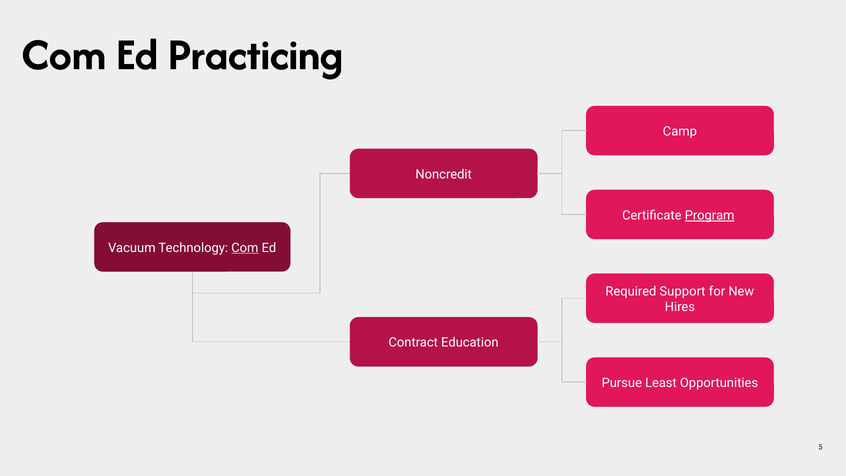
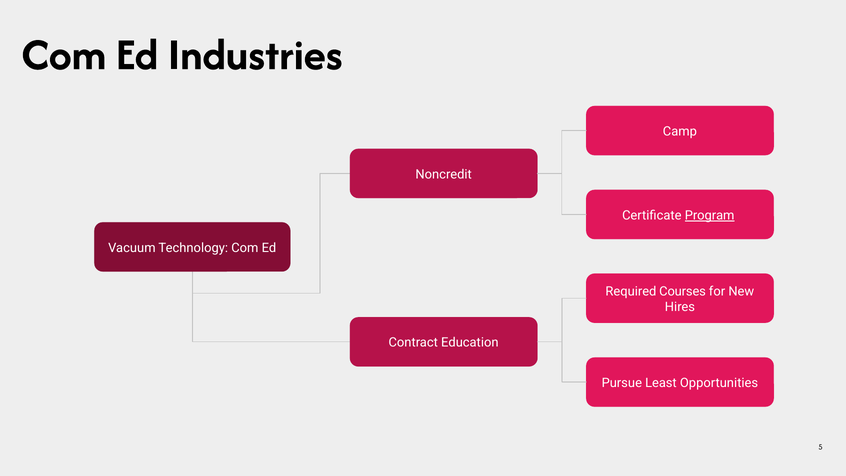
Practicing: Practicing -> Industries
Com at (245, 248) underline: present -> none
Support: Support -> Courses
